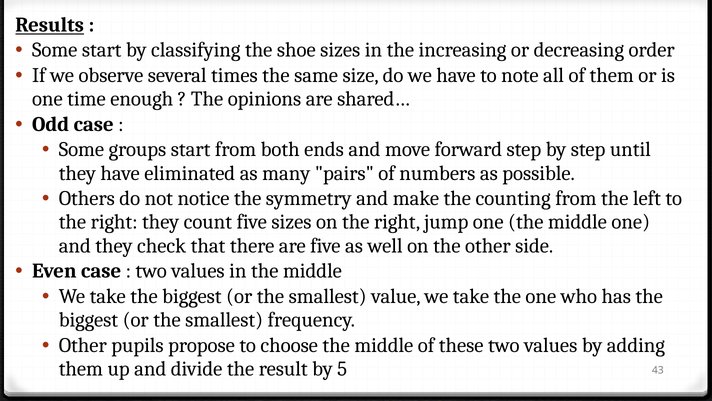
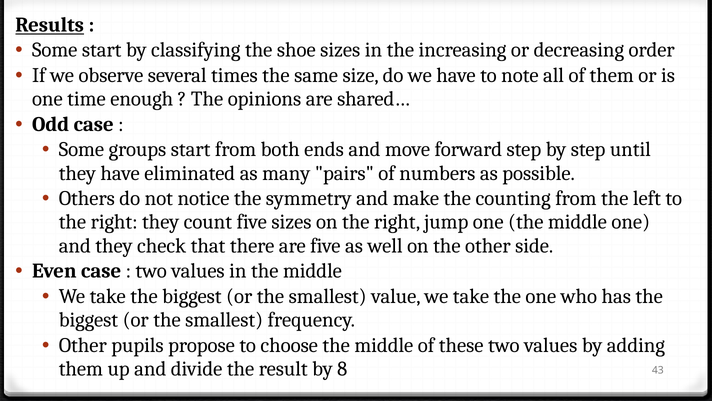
5: 5 -> 8
